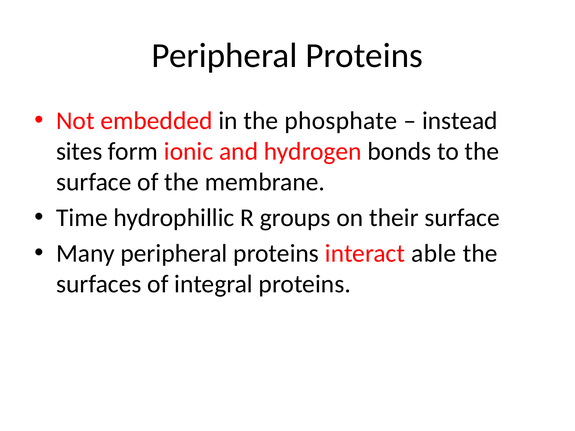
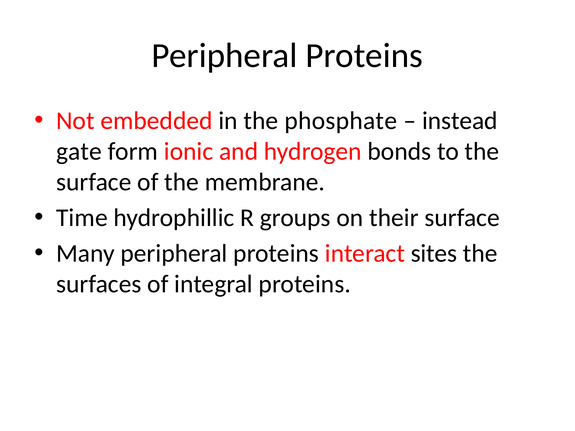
sites: sites -> gate
able: able -> sites
